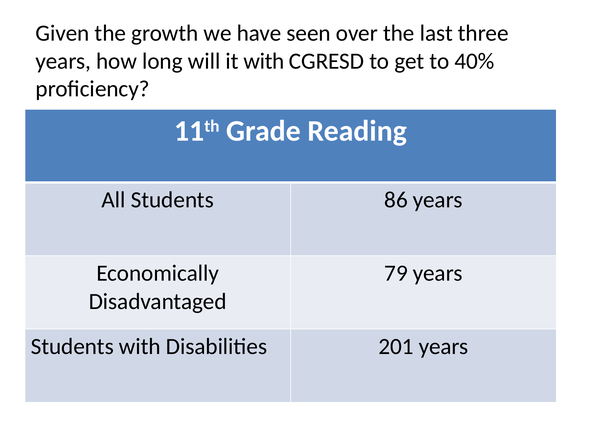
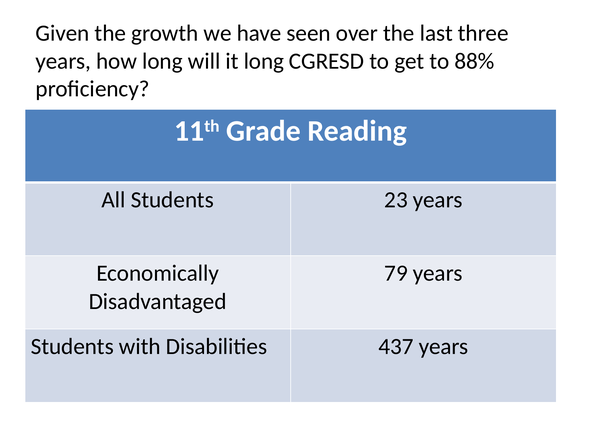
it with: with -> long
40%: 40% -> 88%
86: 86 -> 23
201: 201 -> 437
